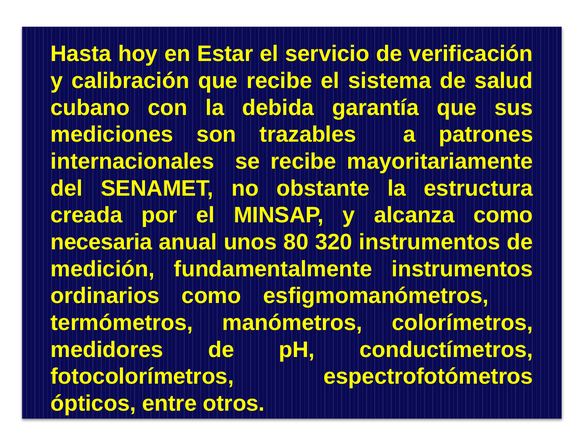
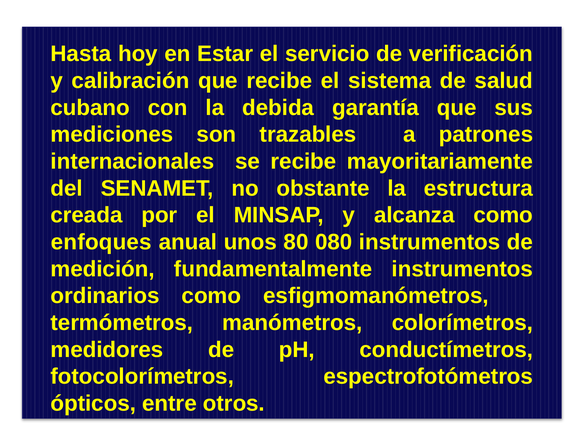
necesaria: necesaria -> enfoques
320: 320 -> 080
